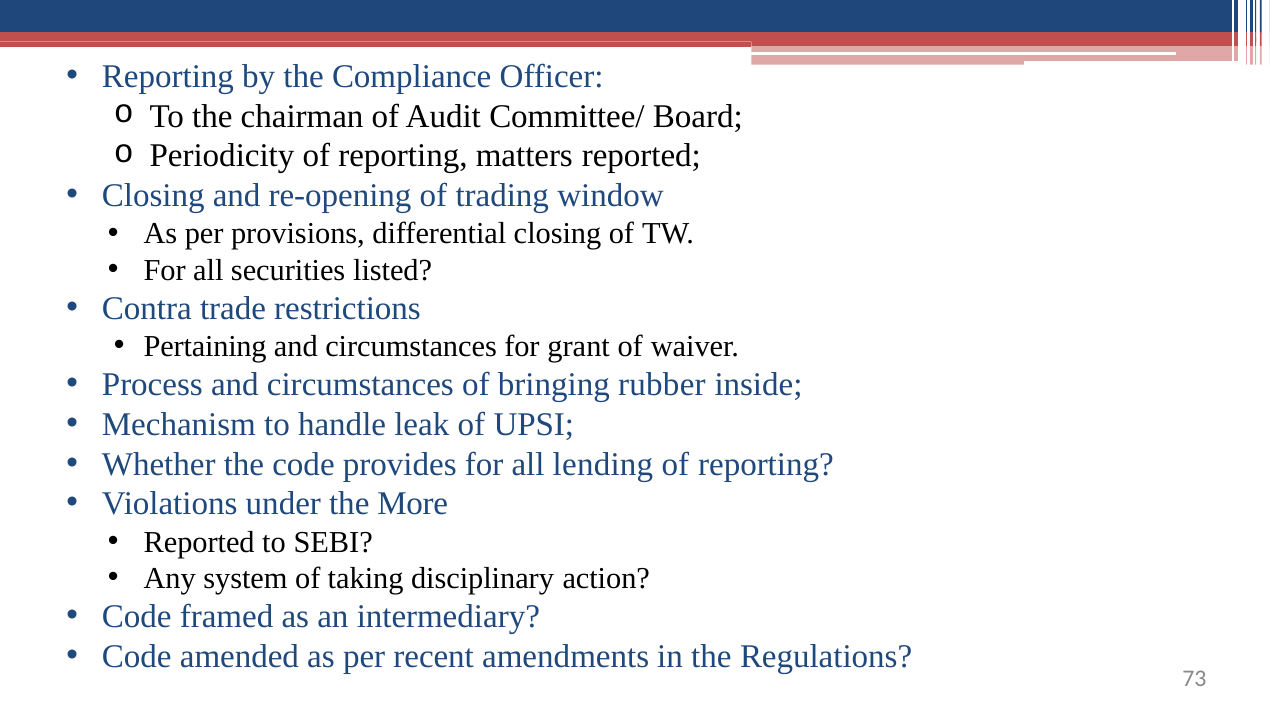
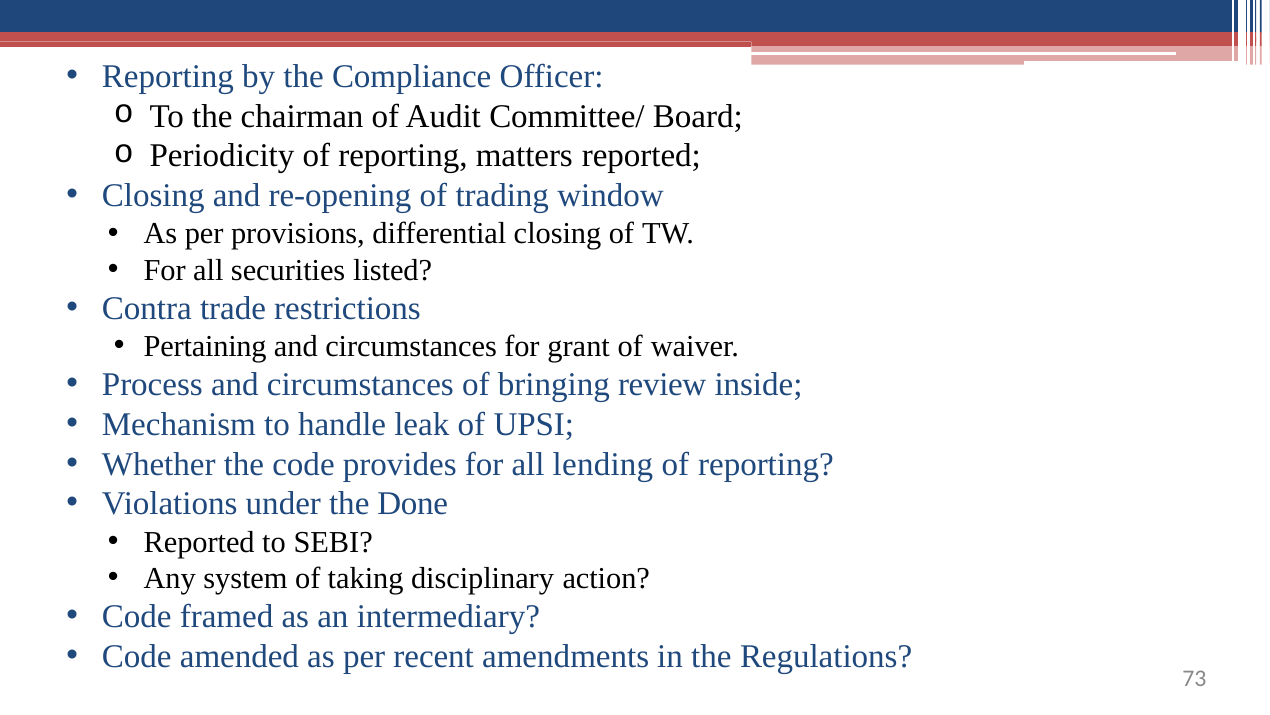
rubber: rubber -> review
More: More -> Done
